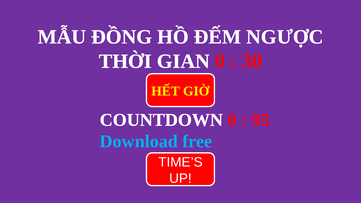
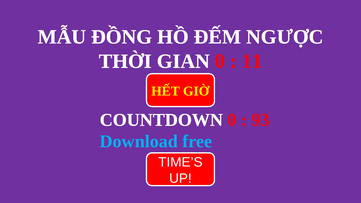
30: 30 -> 11
95: 95 -> 93
